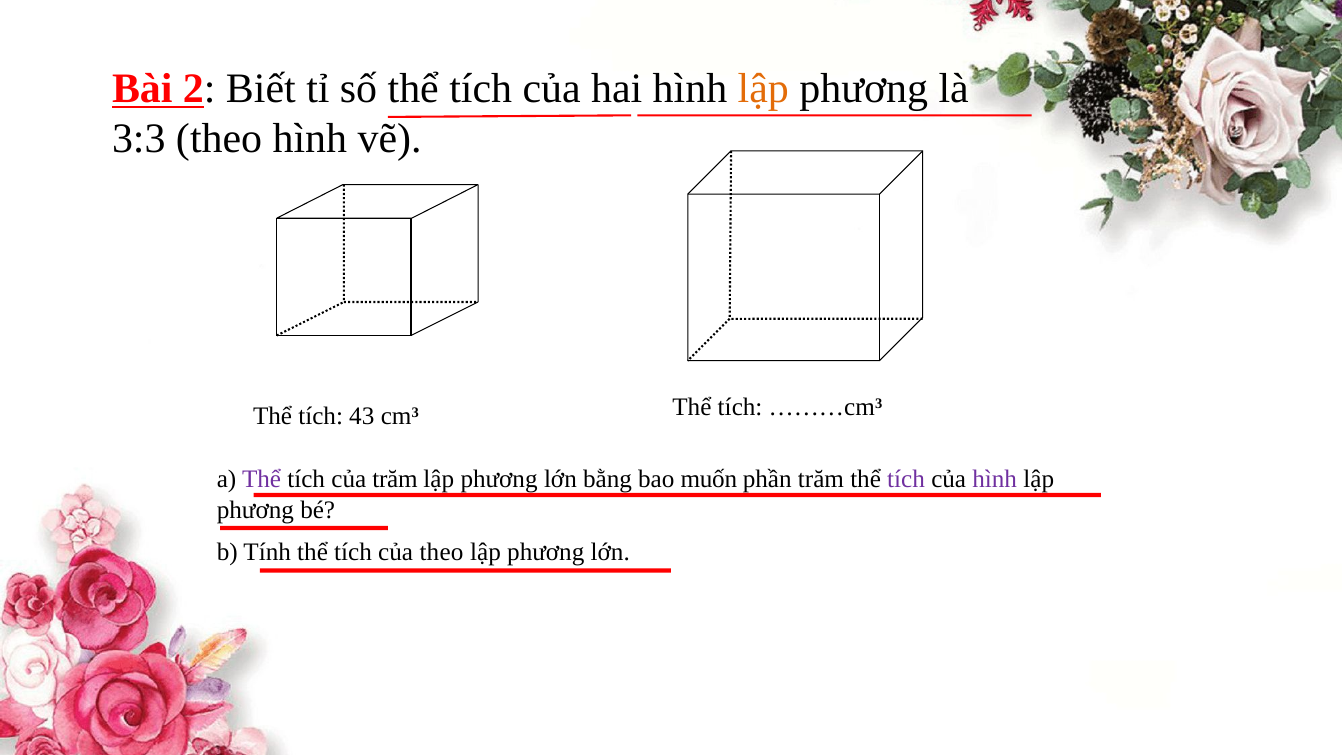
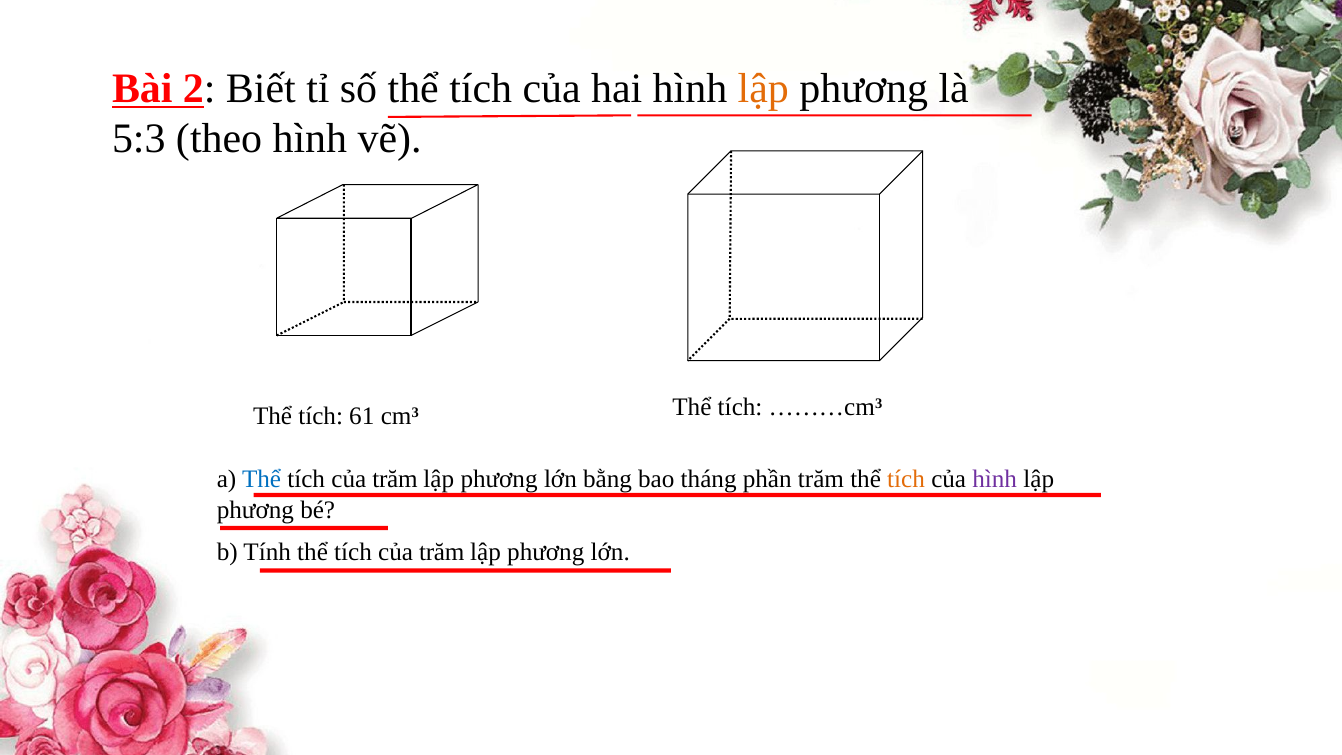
3:3: 3:3 -> 5:3
43: 43 -> 61
Thể at (262, 480) colour: purple -> blue
muốn: muốn -> tháng
tích at (906, 480) colour: purple -> orange
theo at (442, 553): theo -> trăm
